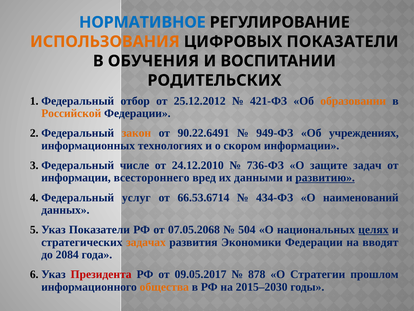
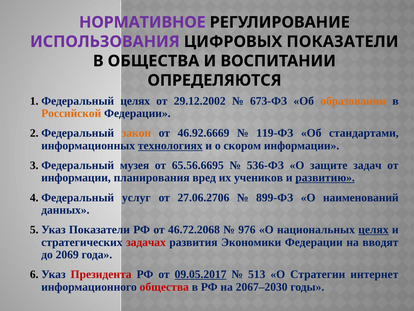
НОРМАТИВНОЕ colour: blue -> purple
ИСПОЛЬЗОВАНИЯ colour: orange -> purple
В ОБУЧЕНИЯ: ОБУЧЕНИЯ -> ОБЩЕСТВА
РОДИТЕЛЬСКИХ: РОДИТЕЛЬСКИХ -> ОПРЕДЕЛЯЮТСЯ
отбор at (135, 101): отбор -> целях
25.12.2012: 25.12.2012 -> 29.12.2002
421-ФЗ: 421-ФЗ -> 673-ФЗ
90.22.6491: 90.22.6491 -> 46.92.6669
949-ФЗ: 949-ФЗ -> 119-ФЗ
учреждениях: учреждениях -> стандартами
технологиях underline: none -> present
числе: числе -> музея
24.12.2010: 24.12.2010 -> 65.56.6695
736-ФЗ: 736-ФЗ -> 536-ФЗ
всестороннего: всестороннего -> планирования
данными: данными -> учеников
66.53.6714: 66.53.6714 -> 27.06.2706
434-ФЗ: 434-ФЗ -> 899-ФЗ
07.05.2068: 07.05.2068 -> 46.72.2068
504: 504 -> 976
задачах colour: orange -> red
2084: 2084 -> 2069
09.05.2017 underline: none -> present
878: 878 -> 513
прошлом: прошлом -> интернет
общества at (164, 286) colour: orange -> red
2015–2030: 2015–2030 -> 2067–2030
